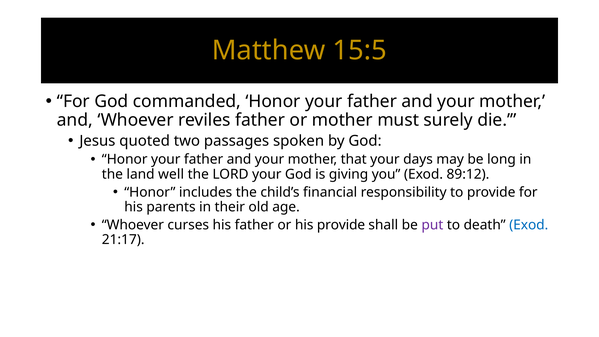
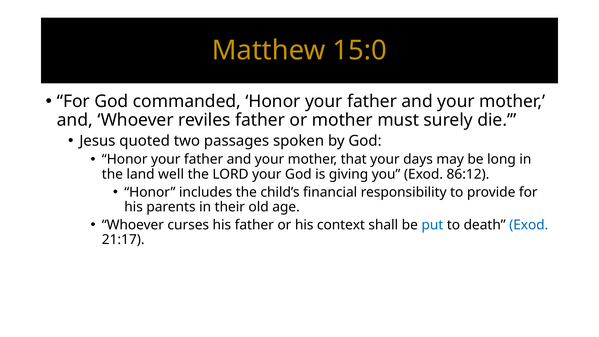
15:5: 15:5 -> 15:0
89:12: 89:12 -> 86:12
his provide: provide -> context
put colour: purple -> blue
